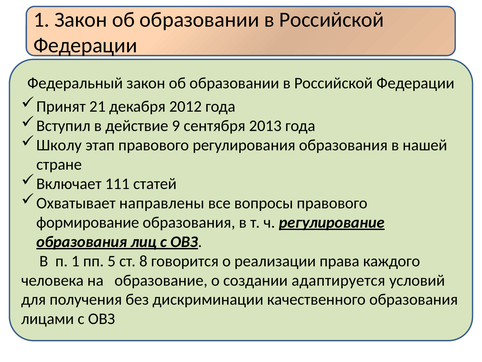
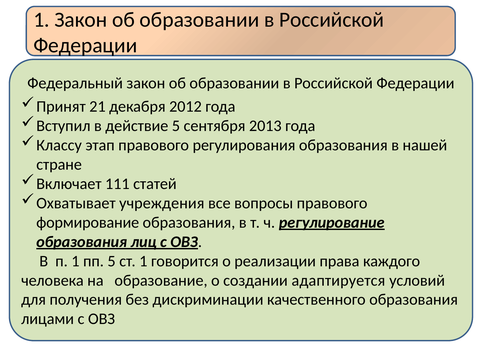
действие 9: 9 -> 5
Школу: Школу -> Классу
направлены: направлены -> учреждения
ст 8: 8 -> 1
